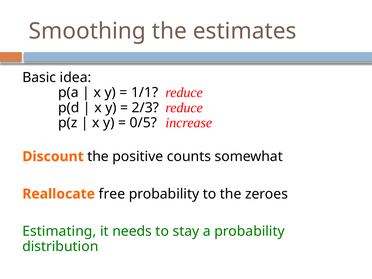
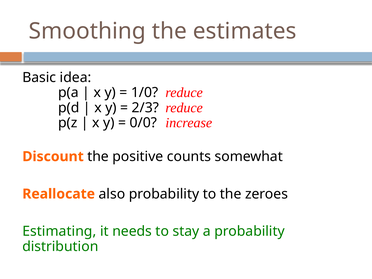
1/1: 1/1 -> 1/0
0/5: 0/5 -> 0/0
free: free -> also
